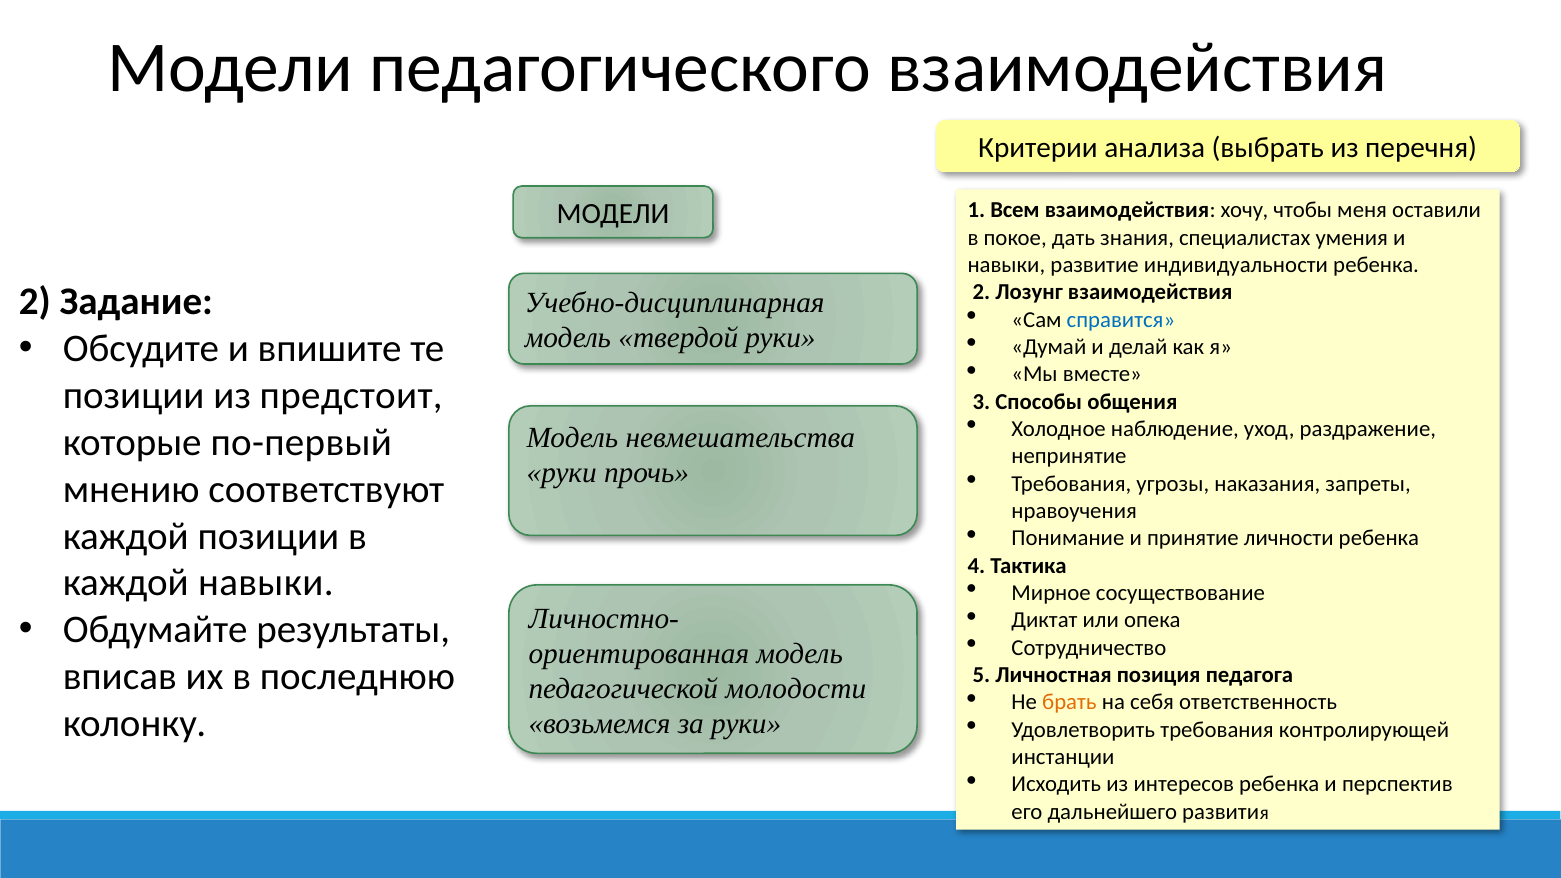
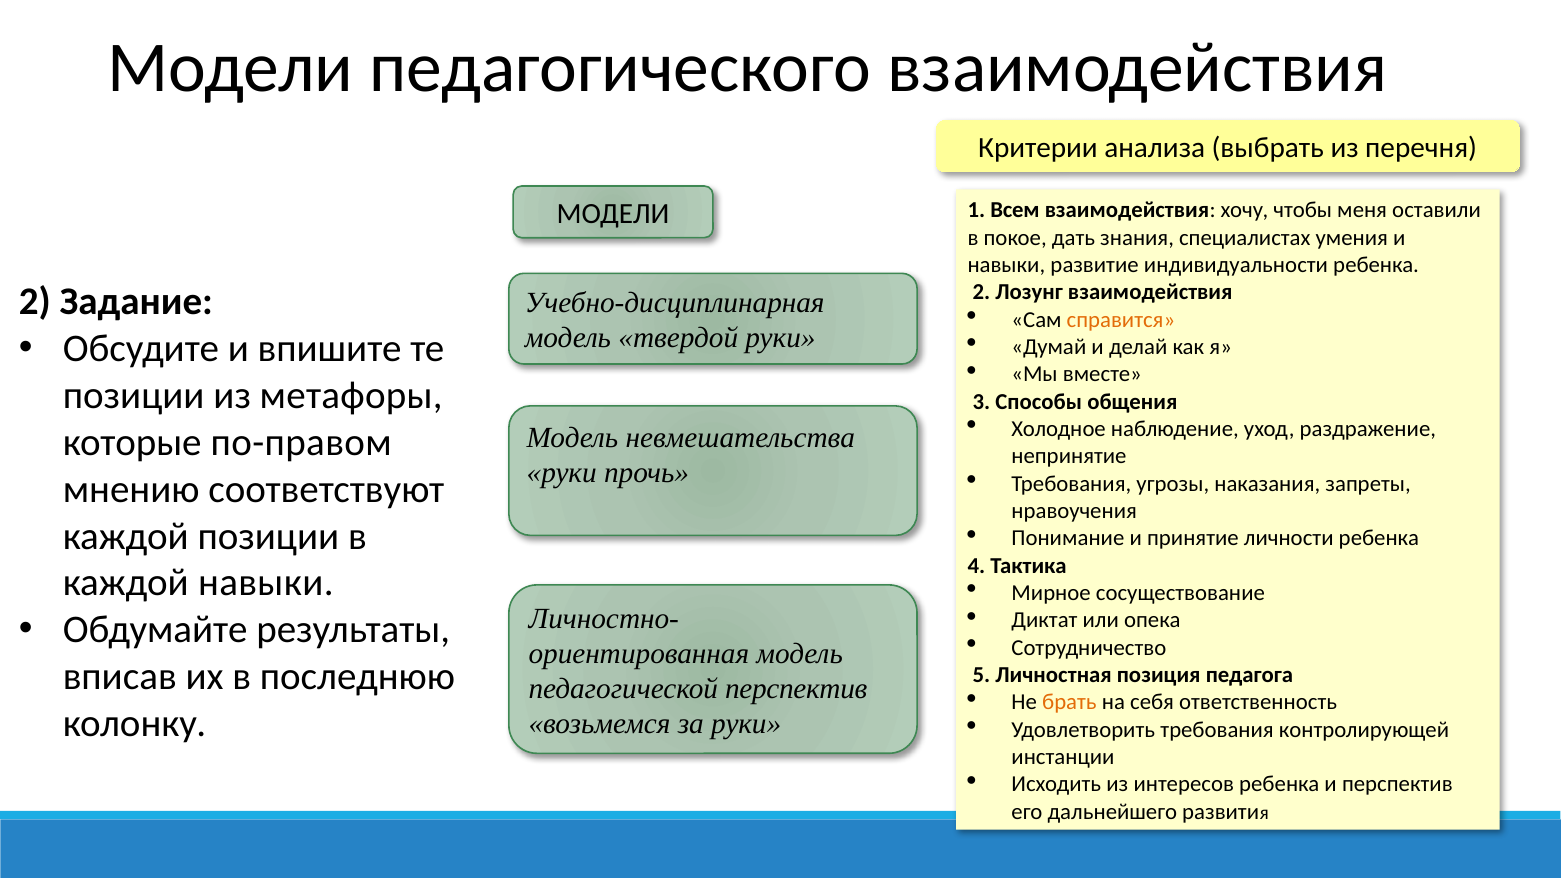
справится colour: blue -> orange
предстоит: предстоит -> метафоры
по-первый: по-первый -> по-правом
педагогической молодости: молодости -> перспектив
